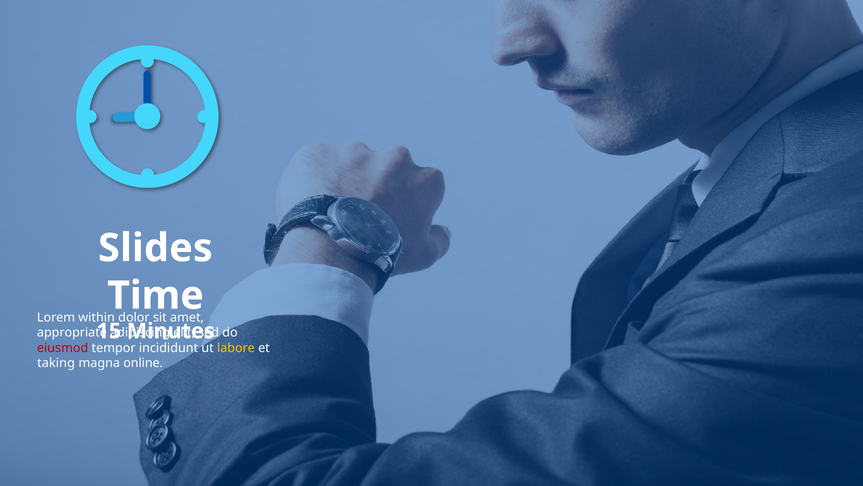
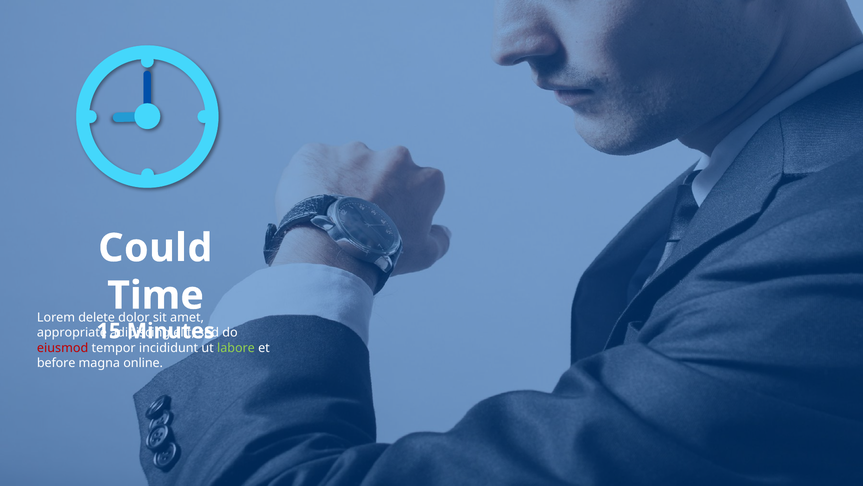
Slides: Slides -> Could
within: within -> delete
labore colour: yellow -> light green
taking: taking -> before
